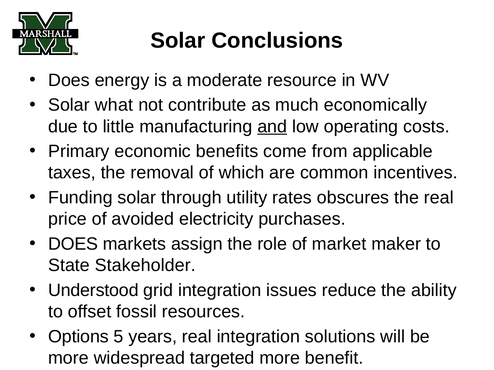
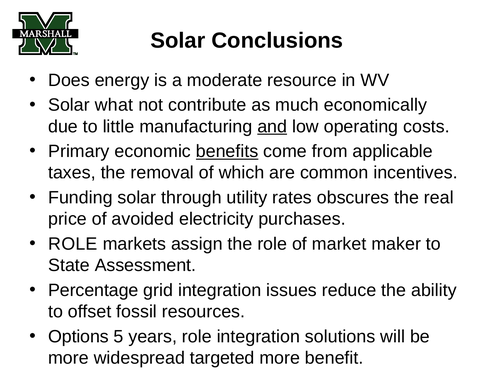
benefits underline: none -> present
DOES at (73, 244): DOES -> ROLE
Stakeholder: Stakeholder -> Assessment
Understood: Understood -> Percentage
years real: real -> role
